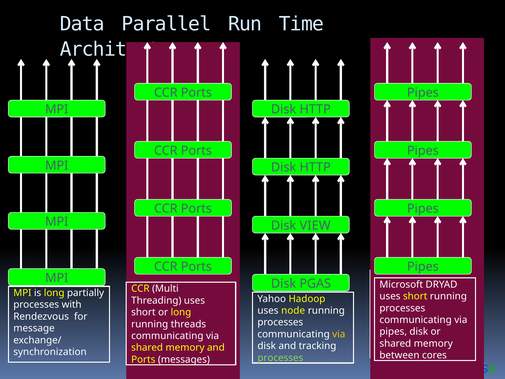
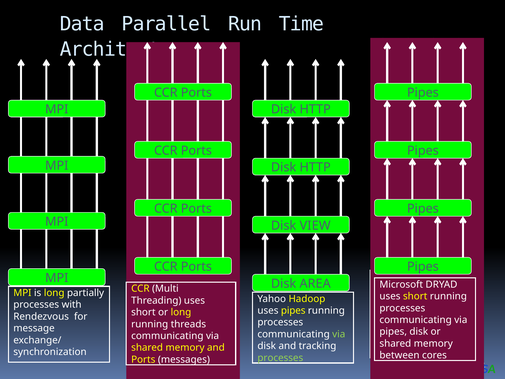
PGAS: PGAS -> AREA
uses node: node -> pipes
via at (339, 334) colour: yellow -> light green
